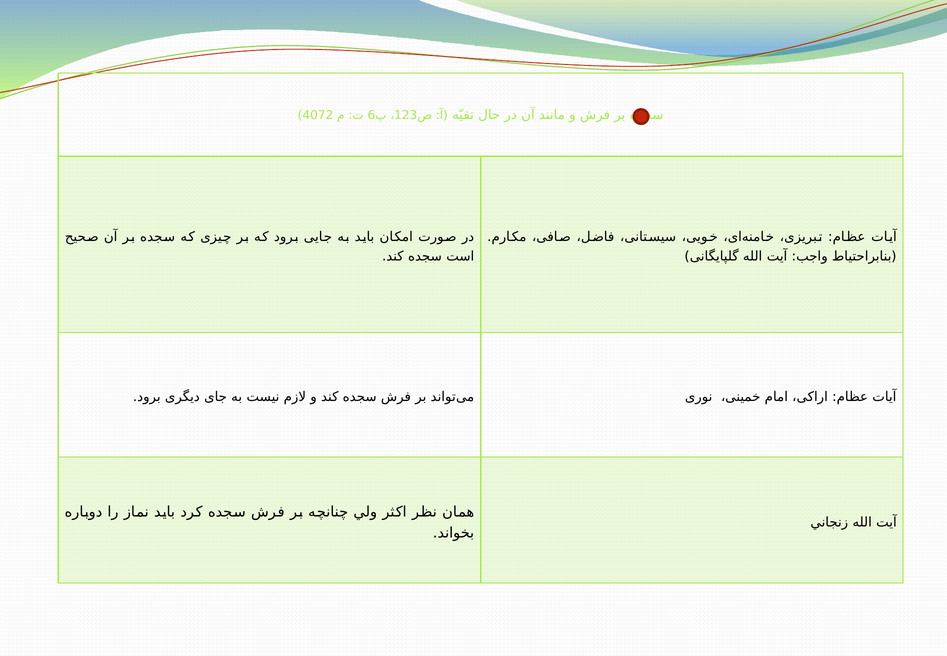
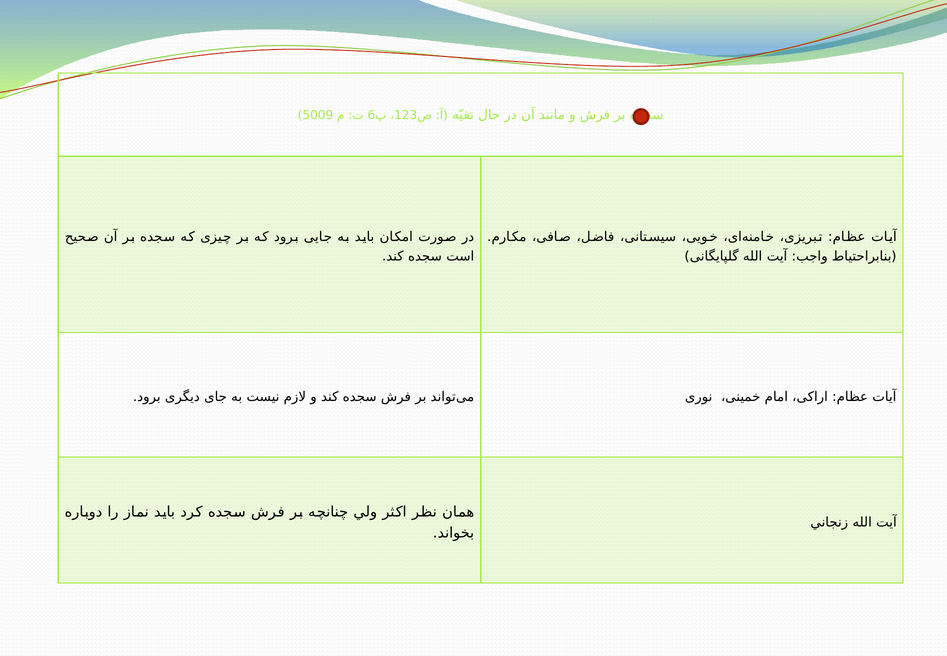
4072: 4072 -> 5009
